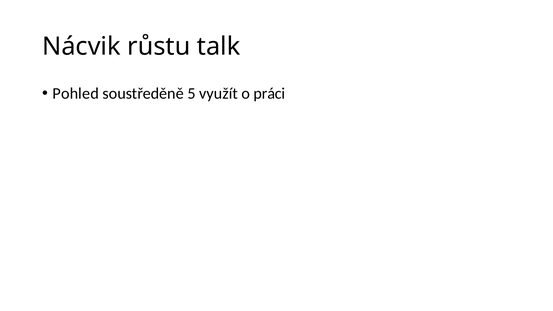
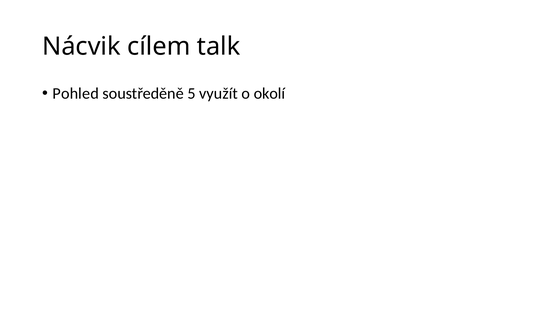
růstu: růstu -> cílem
práci: práci -> okolí
